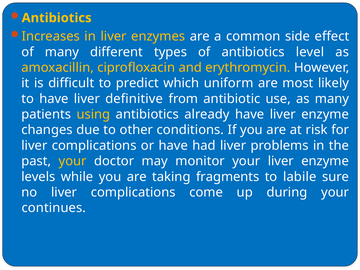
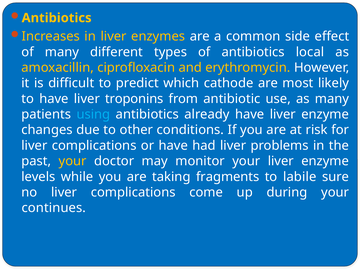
level: level -> local
uniform: uniform -> cathode
definitive: definitive -> troponins
using colour: yellow -> light blue
